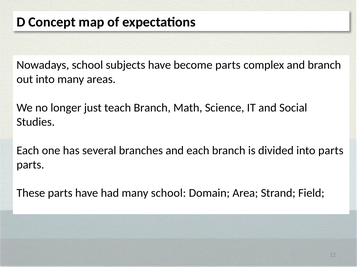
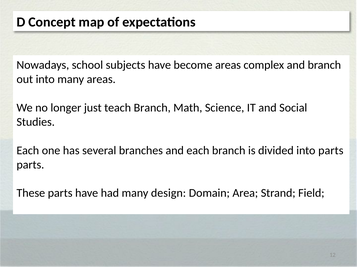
become parts: parts -> areas
many school: school -> design
